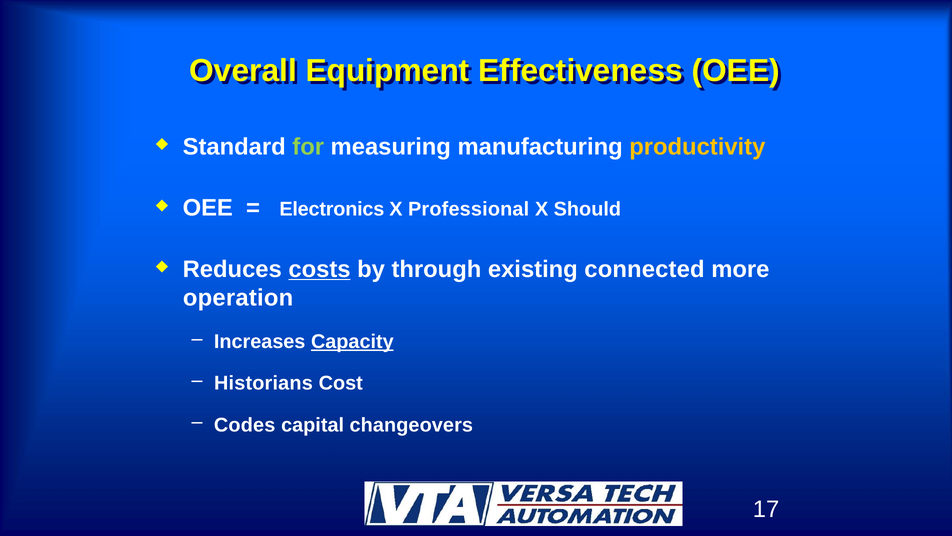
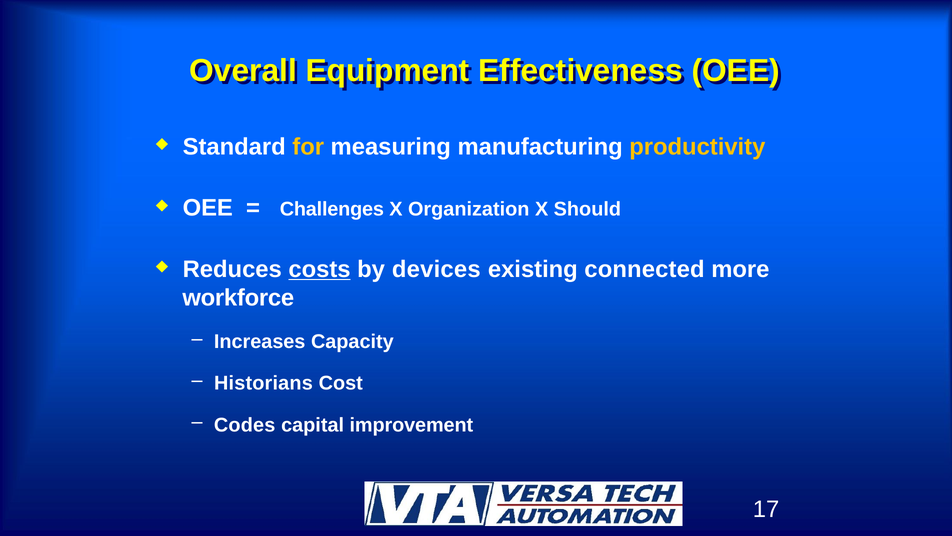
for colour: light green -> yellow
Electronics: Electronics -> Challenges
Professional: Professional -> Organization
through: through -> devices
operation: operation -> workforce
Capacity underline: present -> none
changeovers: changeovers -> improvement
